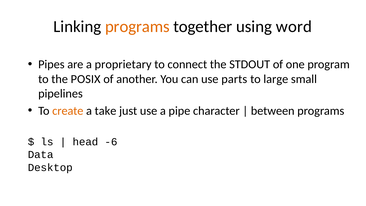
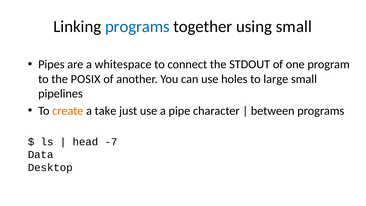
programs at (137, 27) colour: orange -> blue
using word: word -> small
proprietary: proprietary -> whitespace
parts: parts -> holes
-6: -6 -> -7
